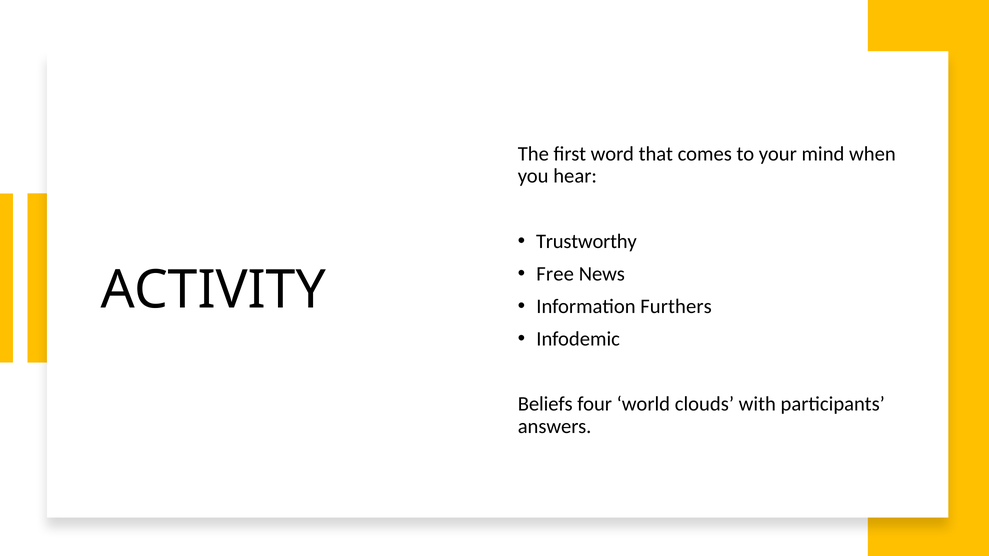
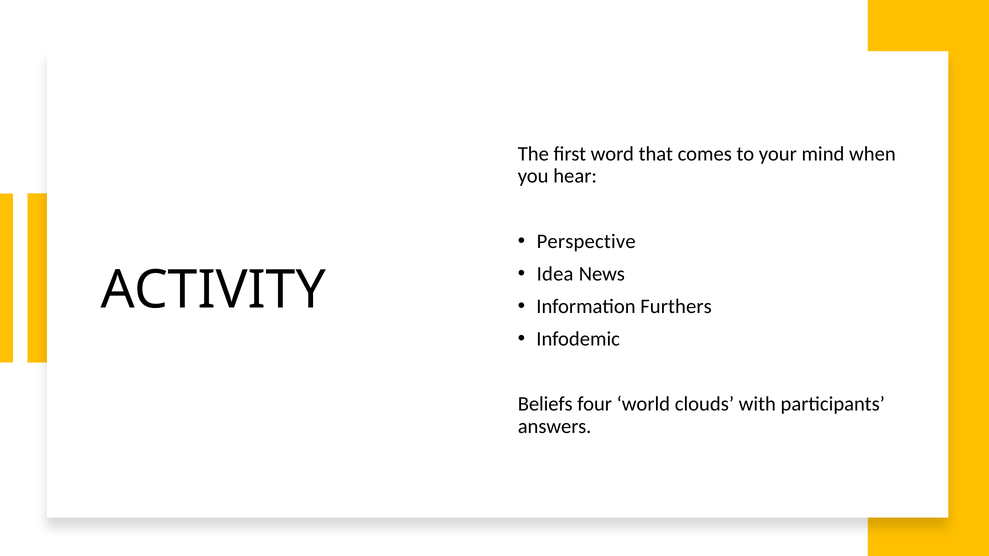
Trustworthy: Trustworthy -> Perspective
Free: Free -> Idea
